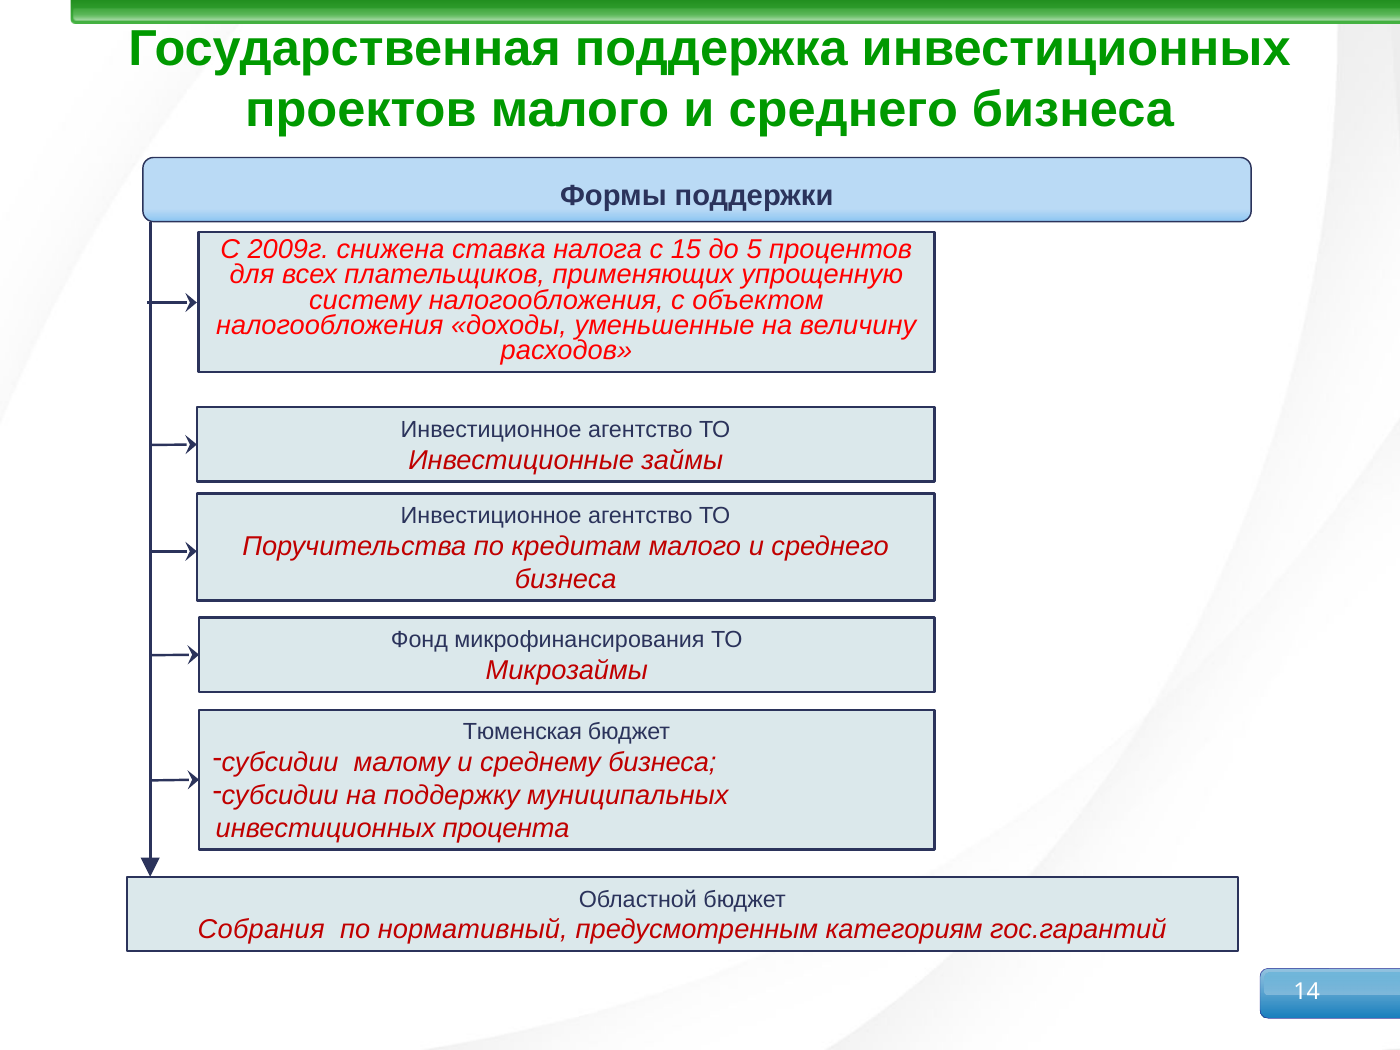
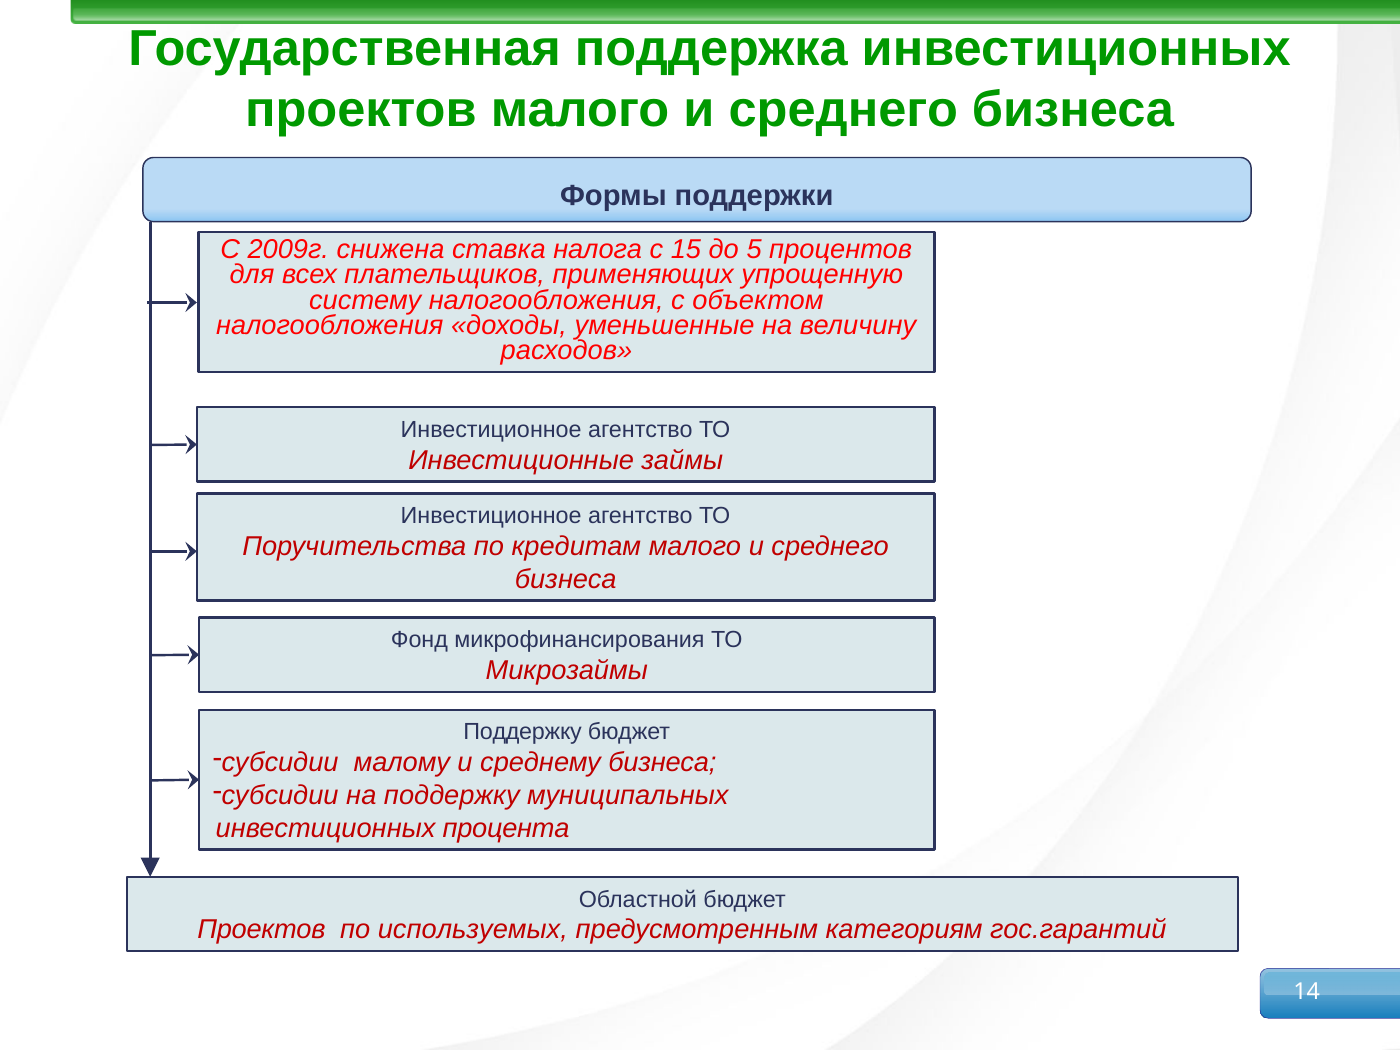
Тюменская at (522, 732): Тюменская -> Поддержку
Собрания at (261, 930): Собрания -> Проектов
нормативный: нормативный -> используемых
